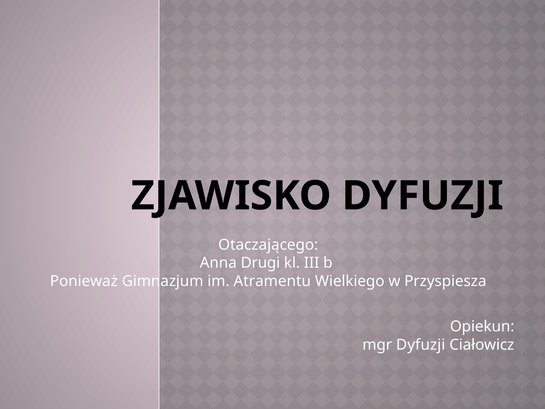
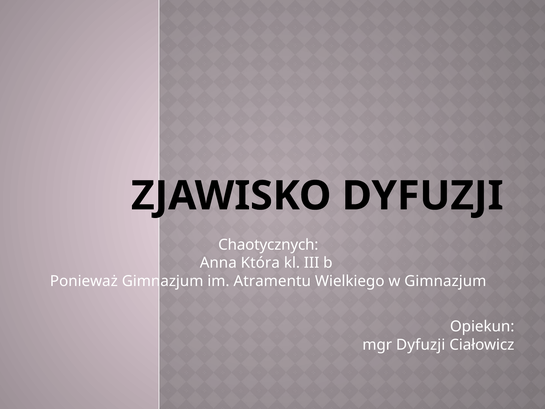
Otaczającego: Otaczającego -> Chaotycznych
Drugi: Drugi -> Która
w Przyspiesza: Przyspiesza -> Gimnazjum
